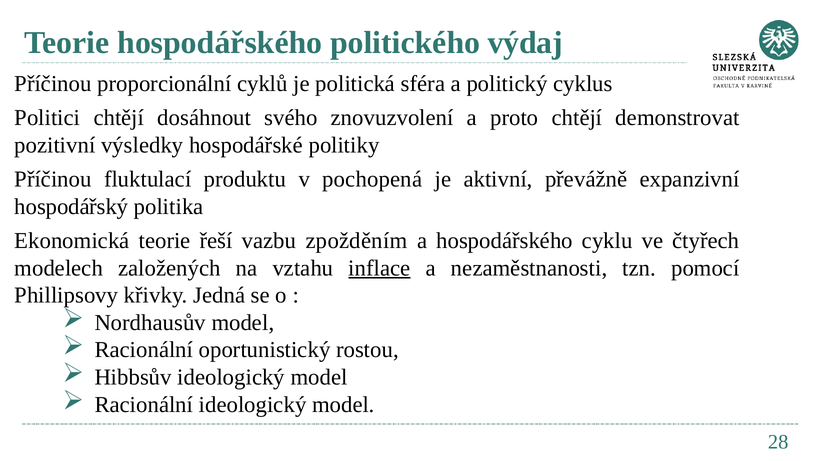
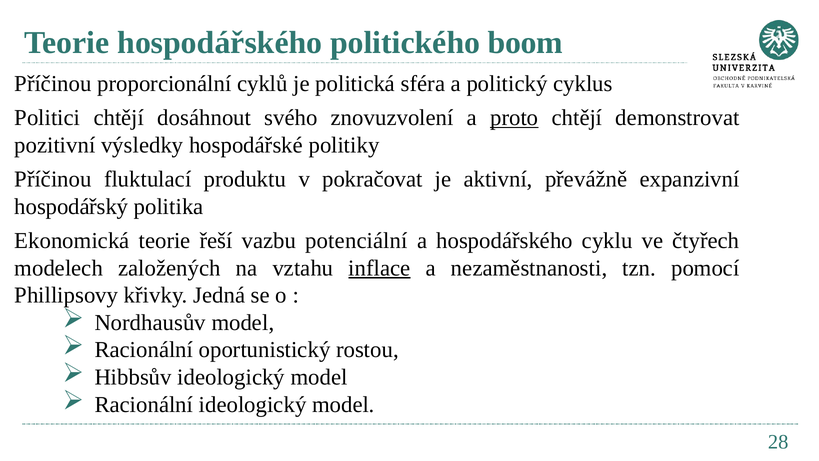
výdaj: výdaj -> boom
proto underline: none -> present
pochopená: pochopená -> pokračovat
zpožděním: zpožděním -> potenciální
